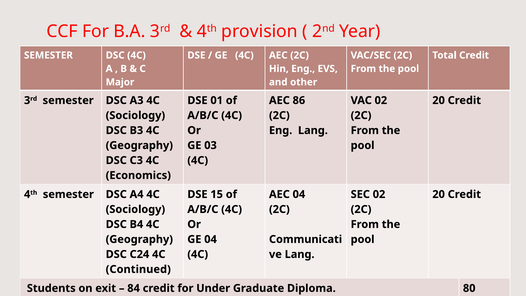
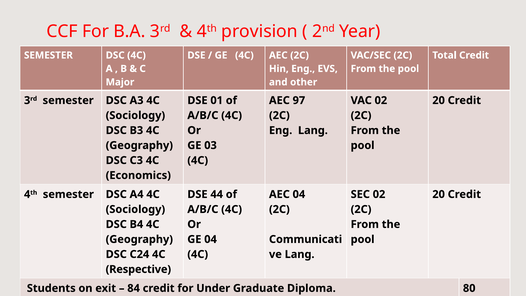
86: 86 -> 97
15: 15 -> 44
Continued: Continued -> Respective
